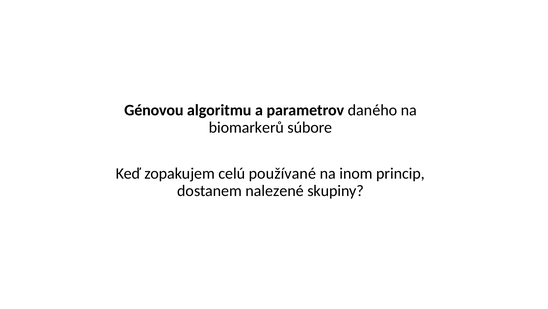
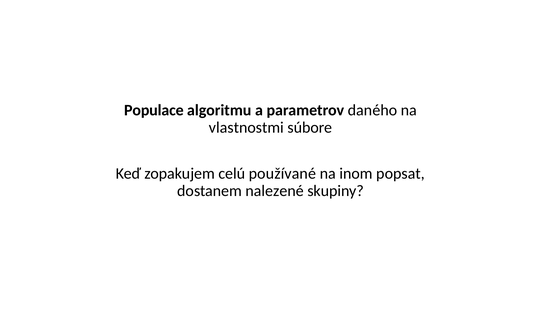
Génovou: Génovou -> Populace
biomarkerů: biomarkerů -> vlastnostmi
princip: princip -> popsat
